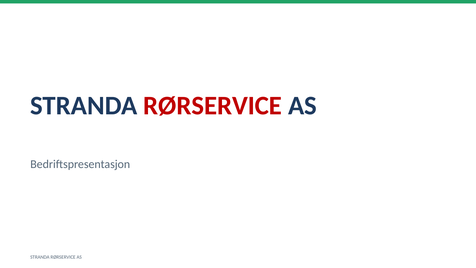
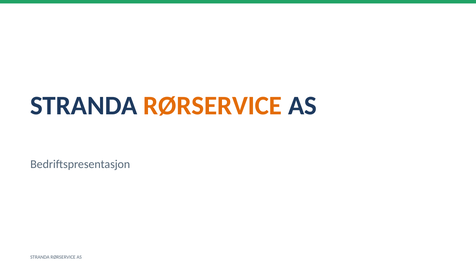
RØRSERVICE at (213, 106) colour: red -> orange
